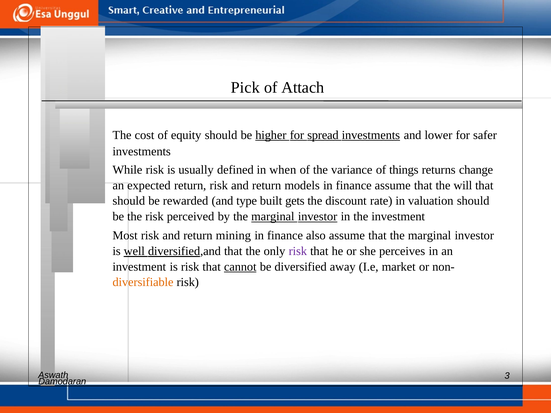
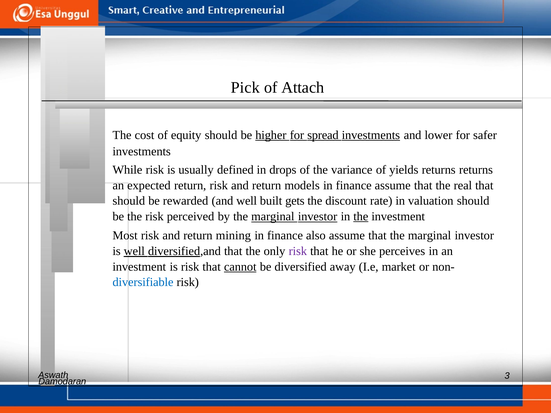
when: when -> drops
things: things -> yields
returns change: change -> returns
will: will -> real
and type: type -> well
the at (361, 217) underline: none -> present
diversifiable colour: orange -> blue
